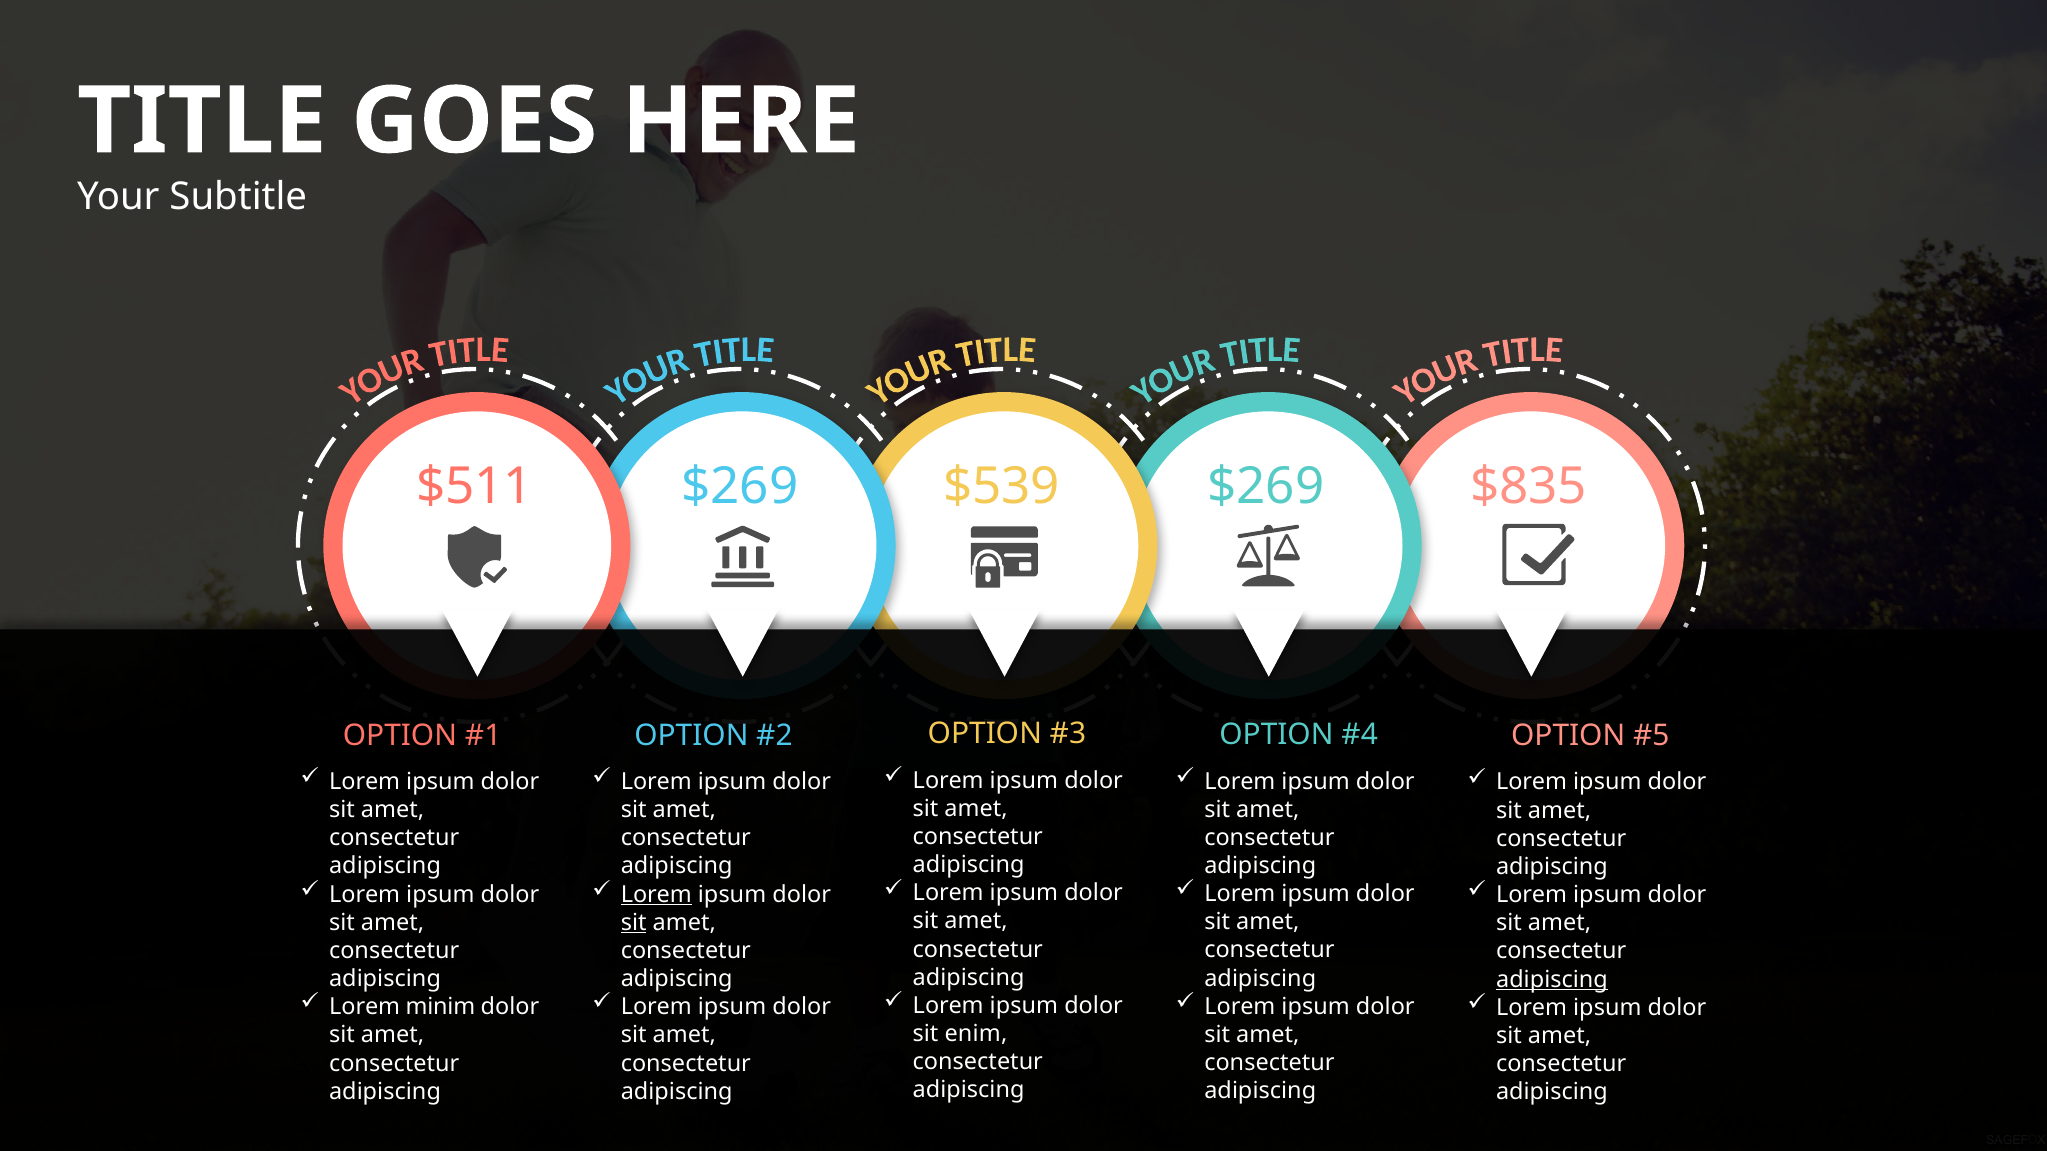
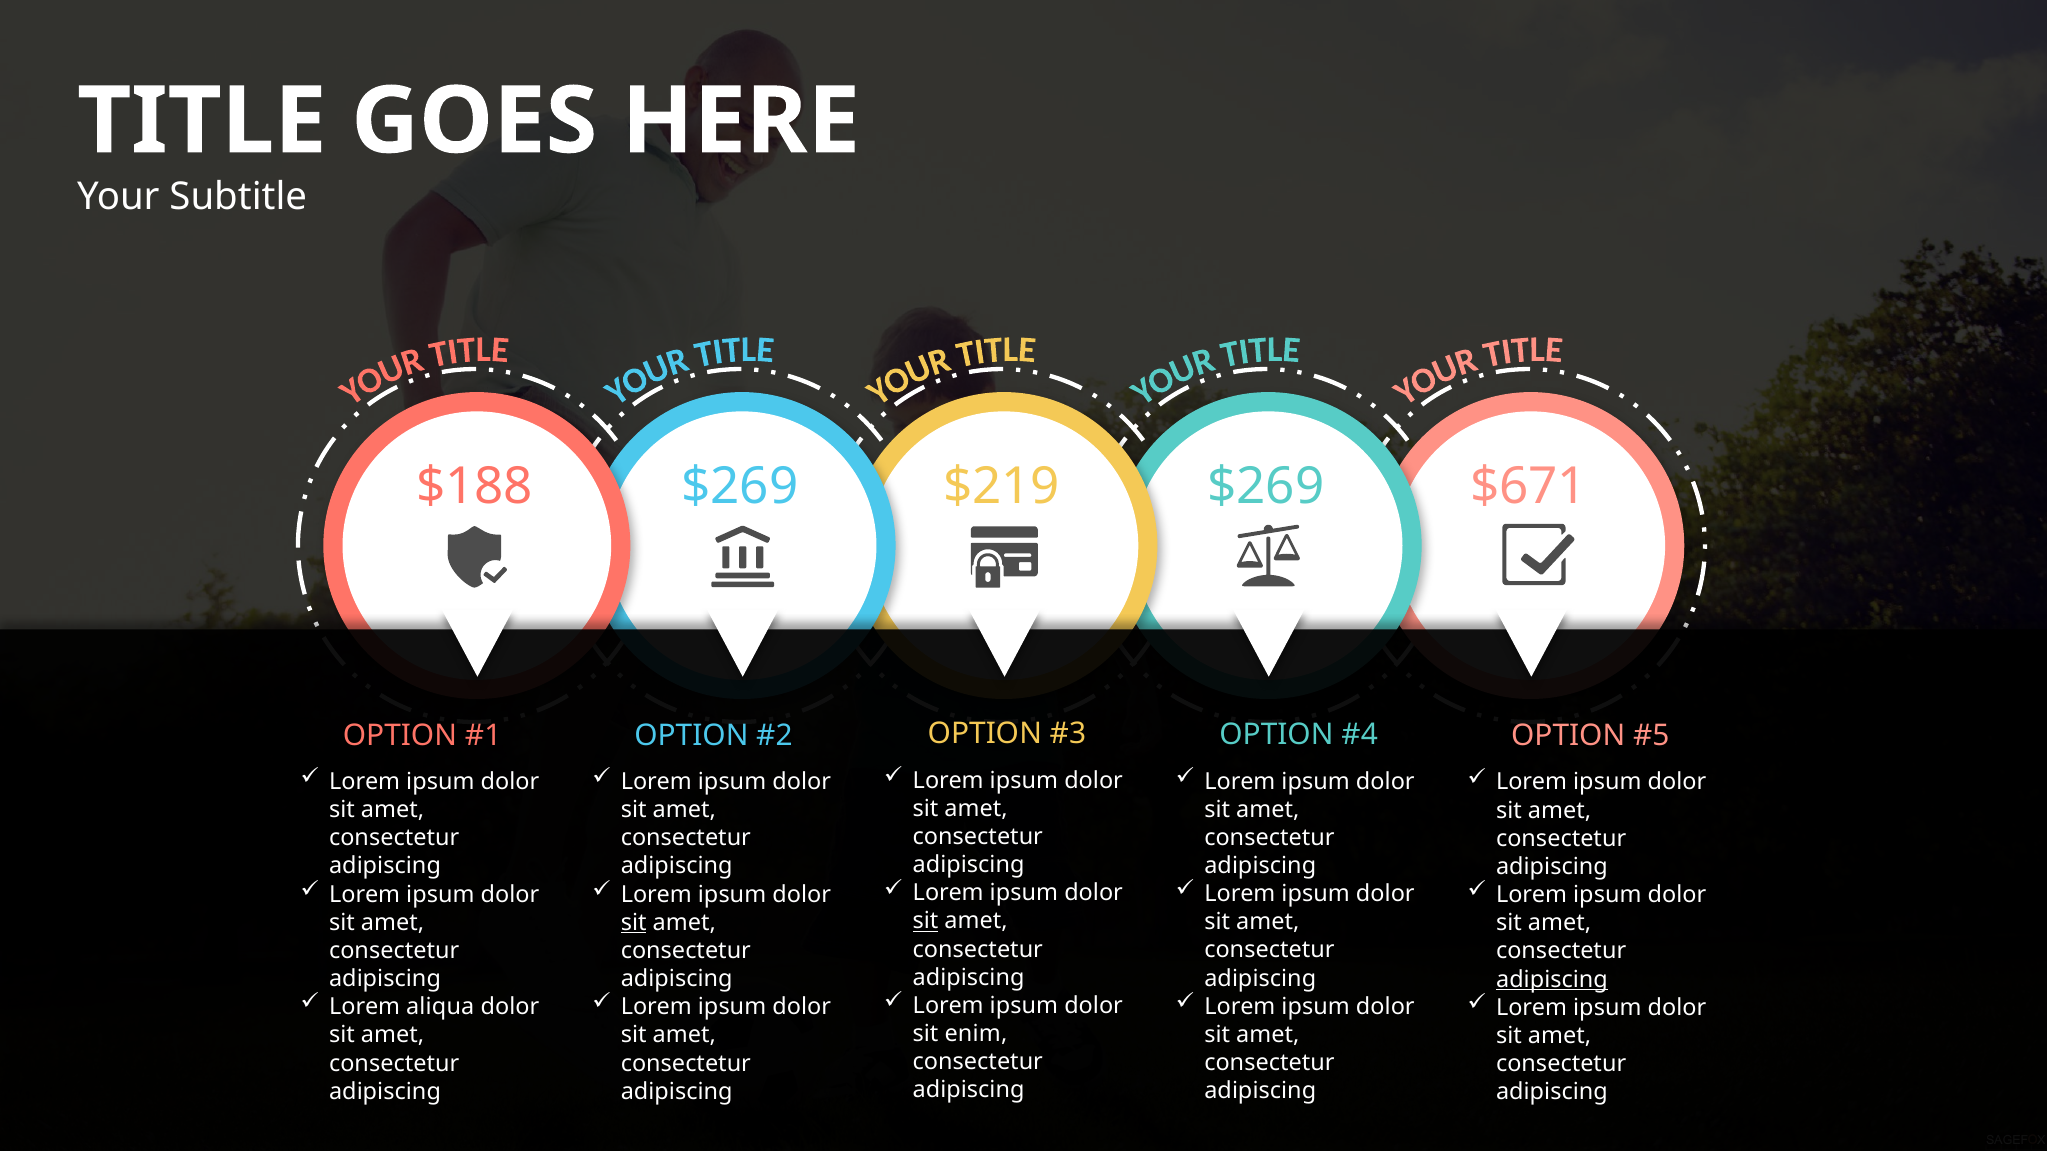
$511: $511 -> $188
$539: $539 -> $219
$835: $835 -> $671
Lorem at (656, 895) underline: present -> none
sit at (926, 922) underline: none -> present
minim: minim -> aliqua
